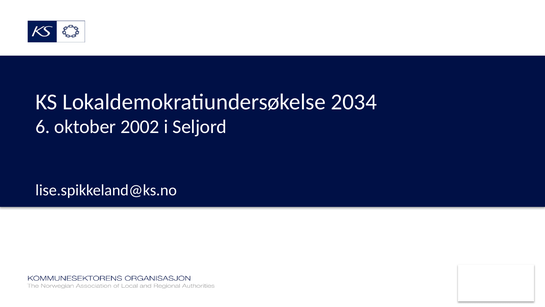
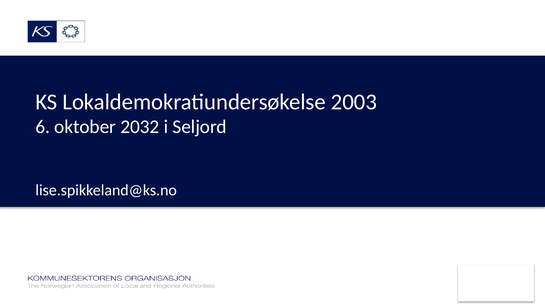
2034: 2034 -> 2003
2002: 2002 -> 2032
